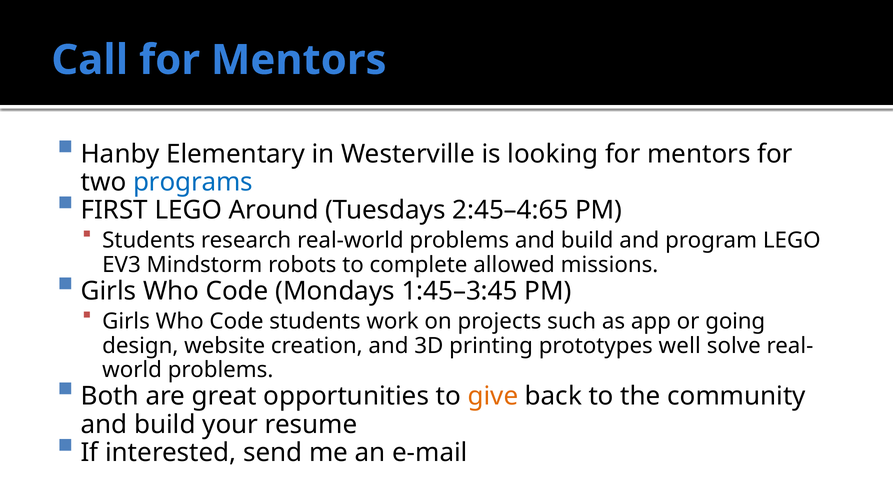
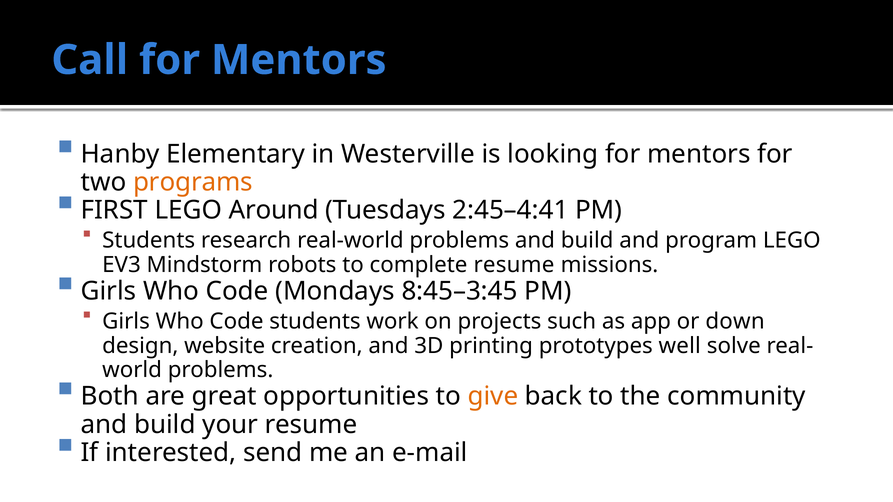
programs colour: blue -> orange
2:45–4:65: 2:45–4:65 -> 2:45–4:41
complete allowed: allowed -> resume
1:45–3:45: 1:45–3:45 -> 8:45–3:45
going: going -> down
